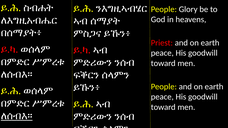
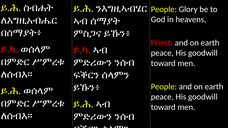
ለሰብእ። at (17, 116) underline: present -> none
